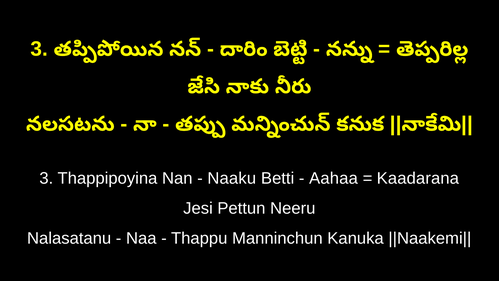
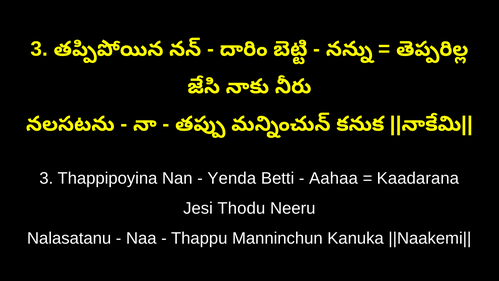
Naaku: Naaku -> Yenda
Pettun: Pettun -> Thodu
